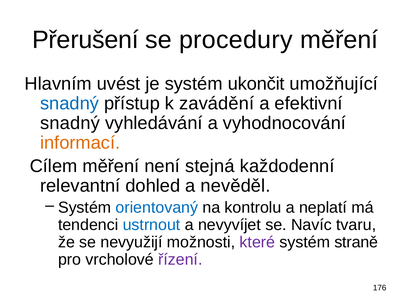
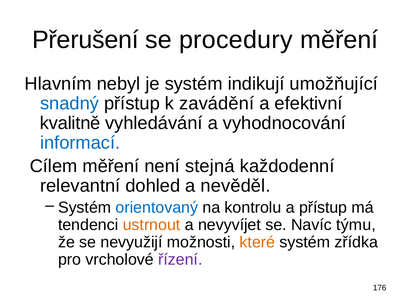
uvést: uvést -> nebyl
ukončit: ukončit -> indikují
snadný at (70, 123): snadný -> kvalitně
informací colour: orange -> blue
a neplatí: neplatí -> přístup
ustrnout colour: blue -> orange
tvaru: tvaru -> týmu
které colour: purple -> orange
straně: straně -> zřídka
